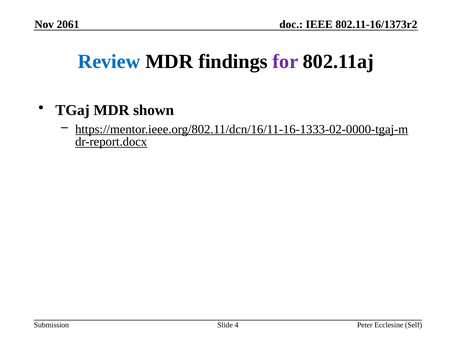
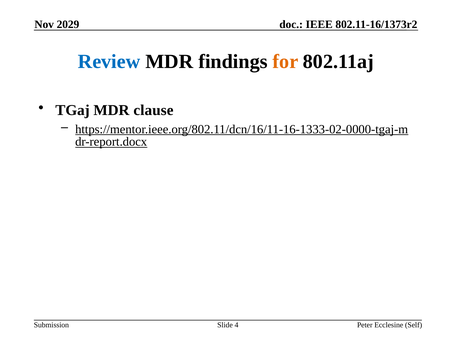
2061: 2061 -> 2029
for colour: purple -> orange
shown: shown -> clause
